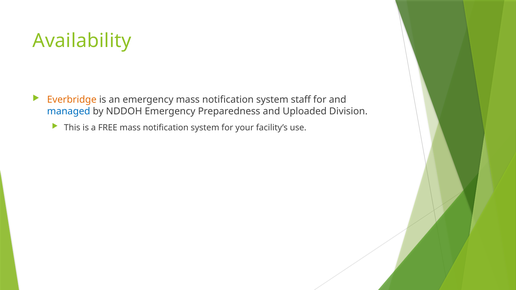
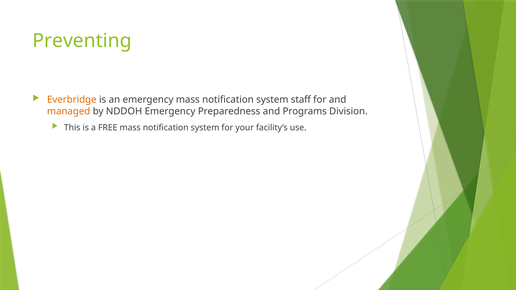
Availability: Availability -> Preventing
managed colour: blue -> orange
Uploaded: Uploaded -> Programs
